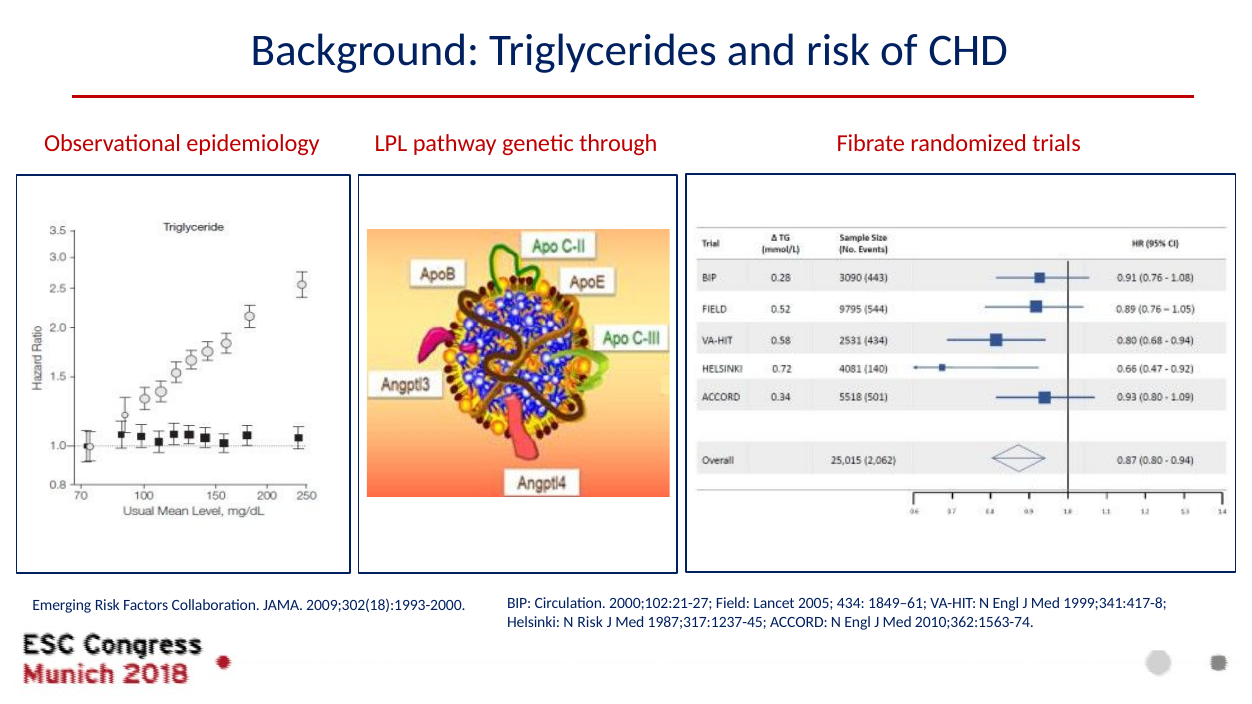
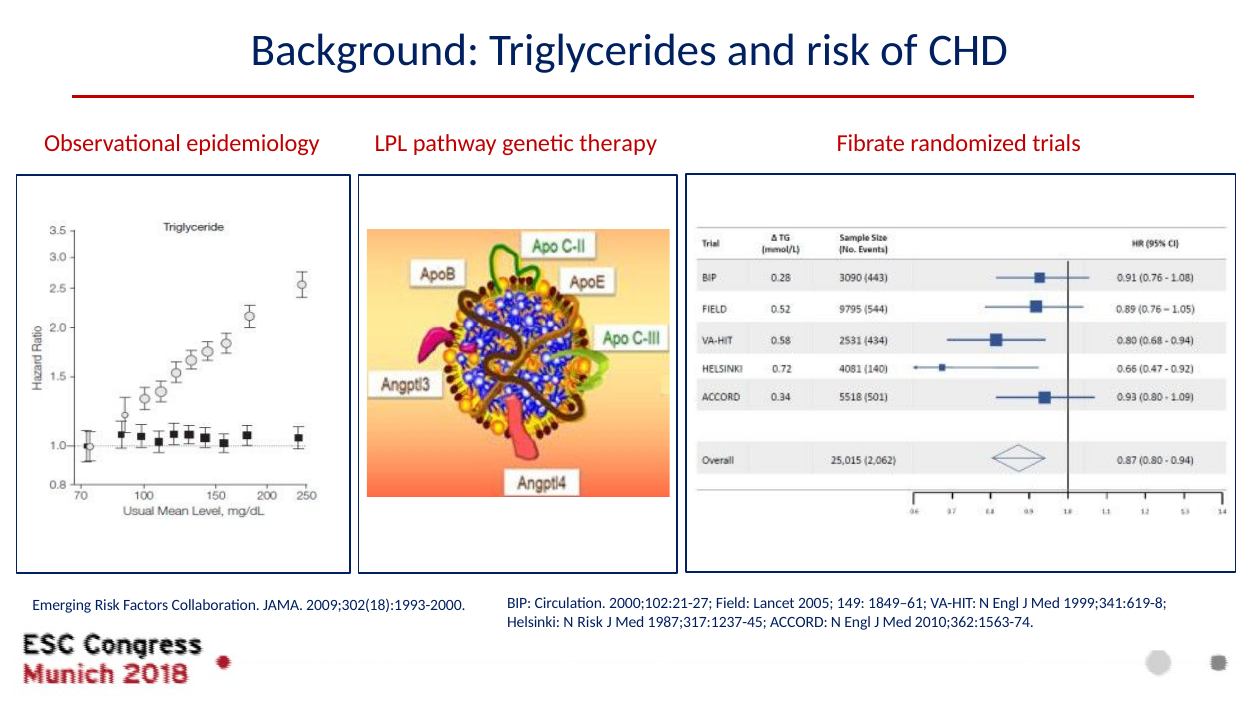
through: through -> therapy
434: 434 -> 149
1999;341:417-8: 1999;341:417-8 -> 1999;341:619-8
